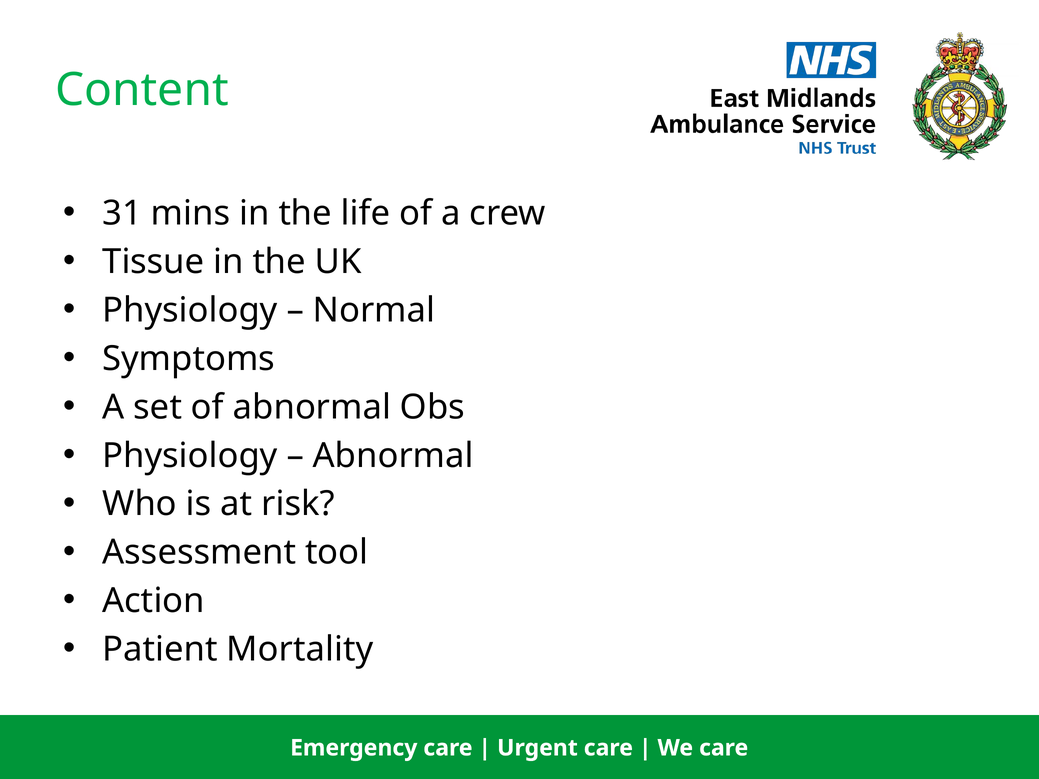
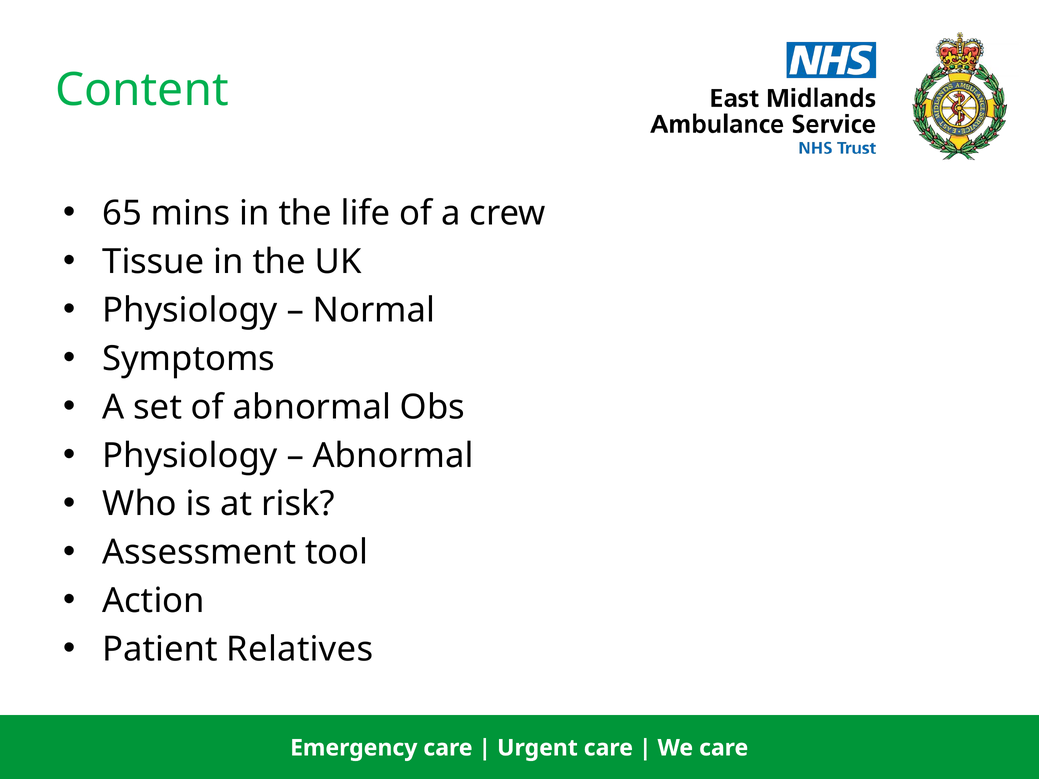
31: 31 -> 65
Mortality: Mortality -> Relatives
